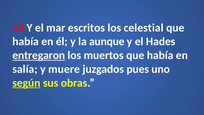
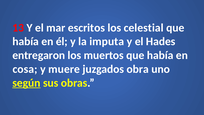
aunque: aunque -> imputa
entregaron underline: present -> none
salía: salía -> cosa
pues: pues -> obra
